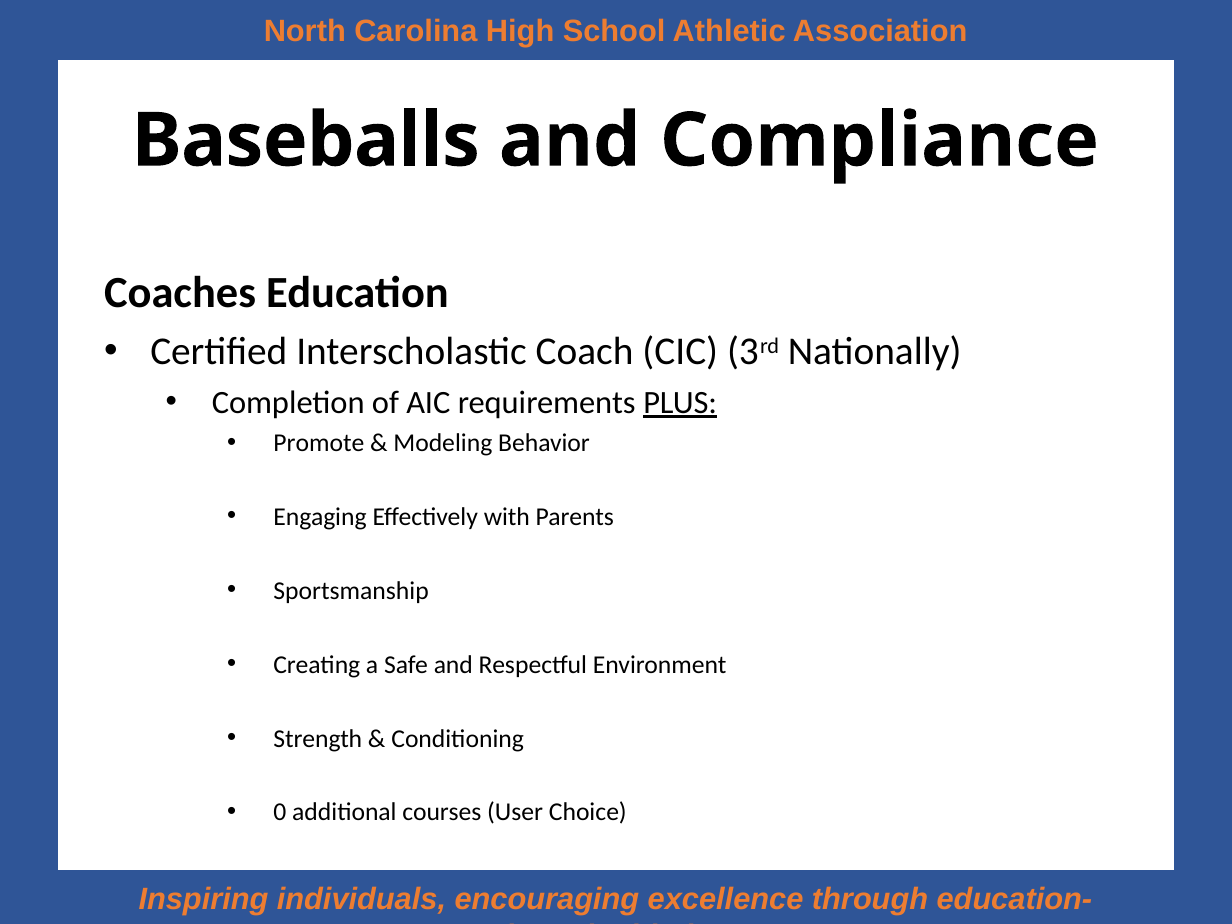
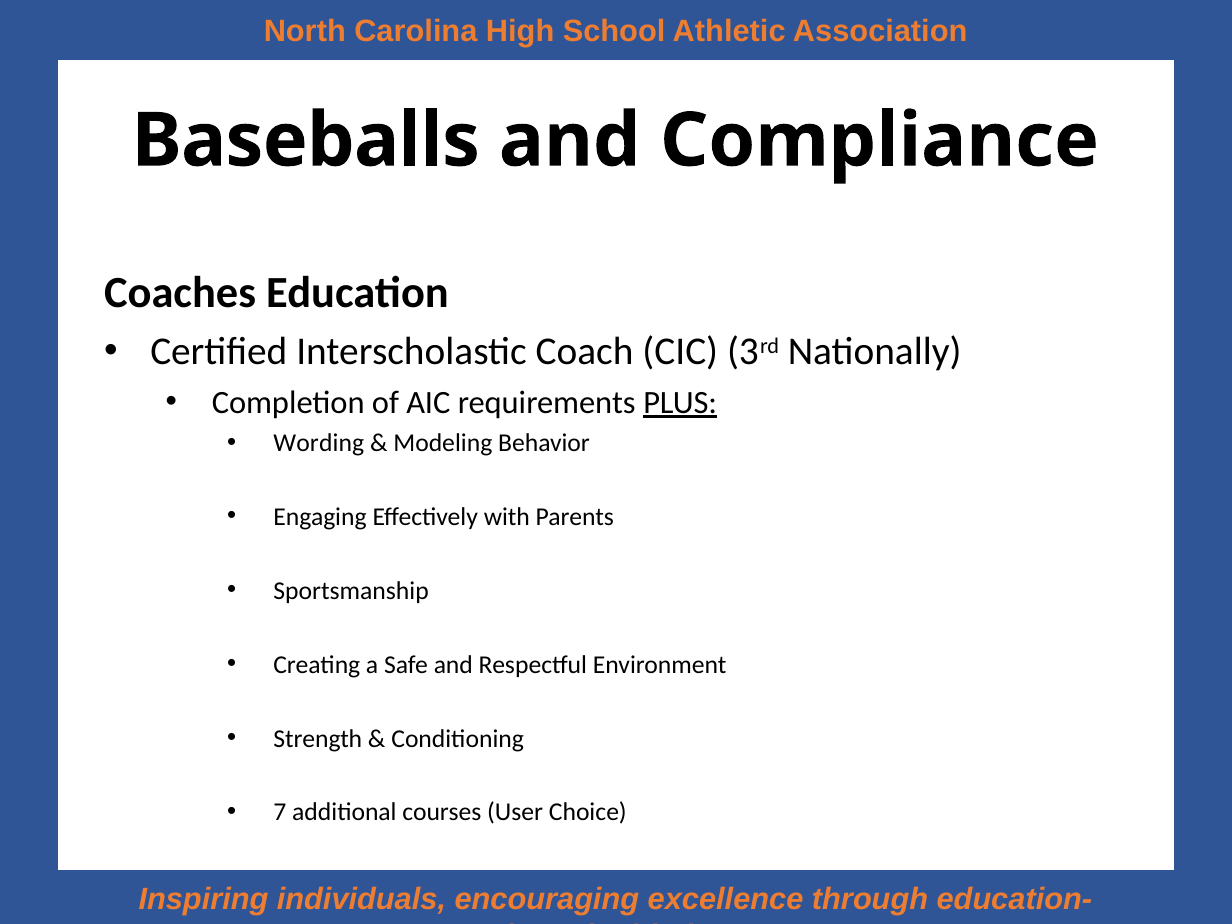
Promote: Promote -> Wording
0: 0 -> 7
